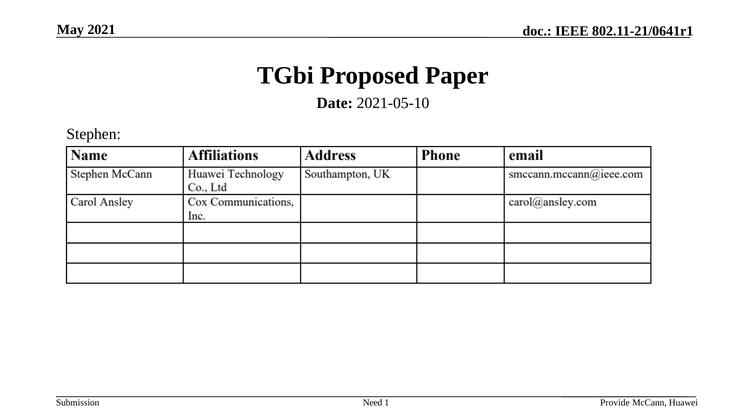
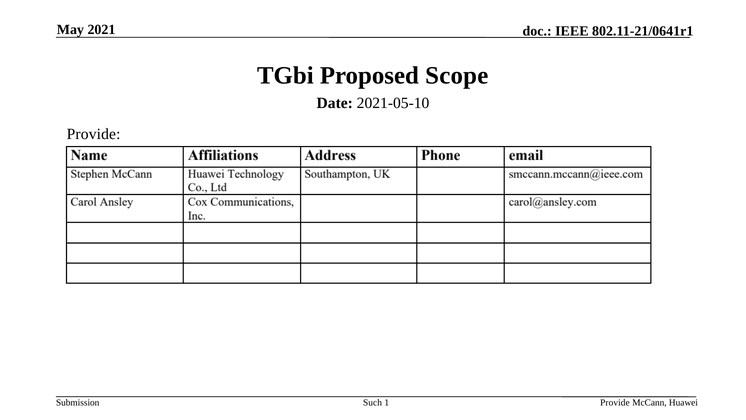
Paper: Paper -> Scope
Stephen at (94, 134): Stephen -> Provide
Need: Need -> Such
